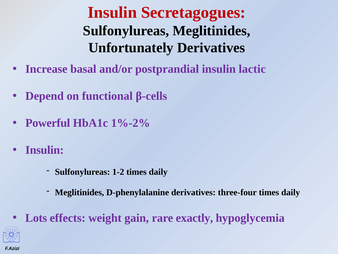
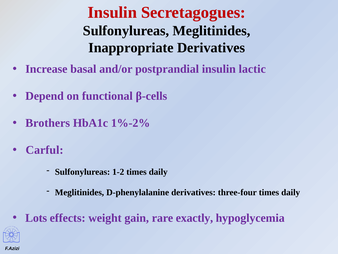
Unfortunately: Unfortunately -> Inappropriate
Powerful: Powerful -> Brothers
Insulin at (45, 150): Insulin -> Carful
